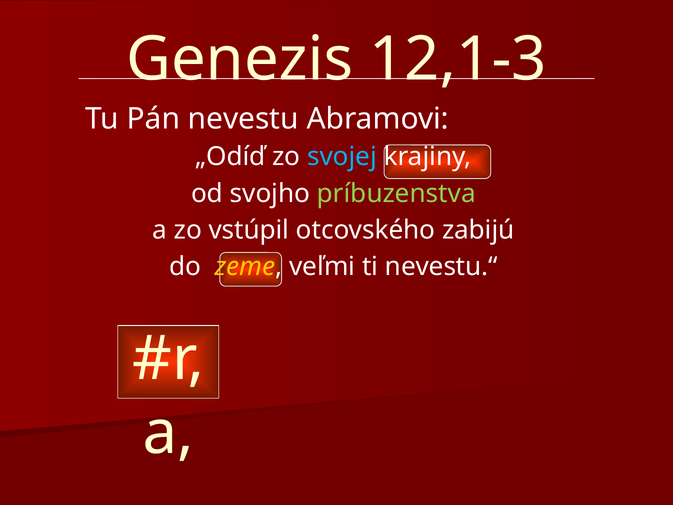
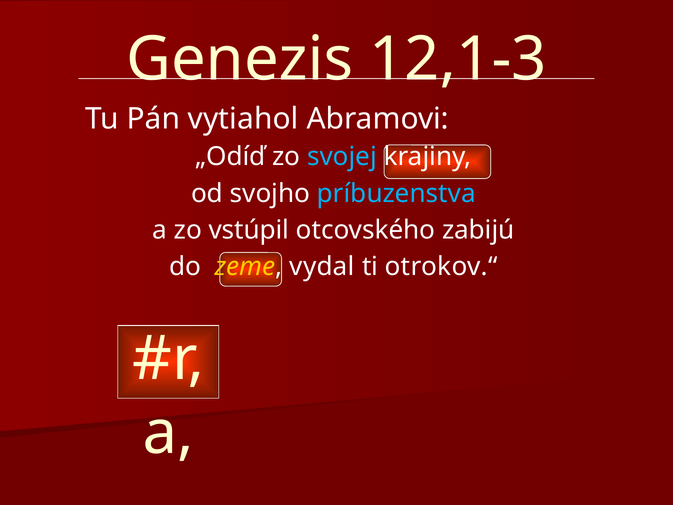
nevestu: nevestu -> vytiahol
príbuzenstva colour: light green -> light blue
veľmi: veľmi -> vydal
nevestu.“: nevestu.“ -> otrokov.“
